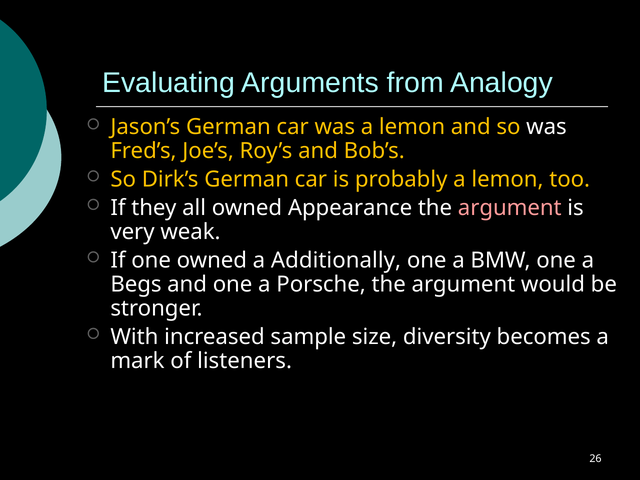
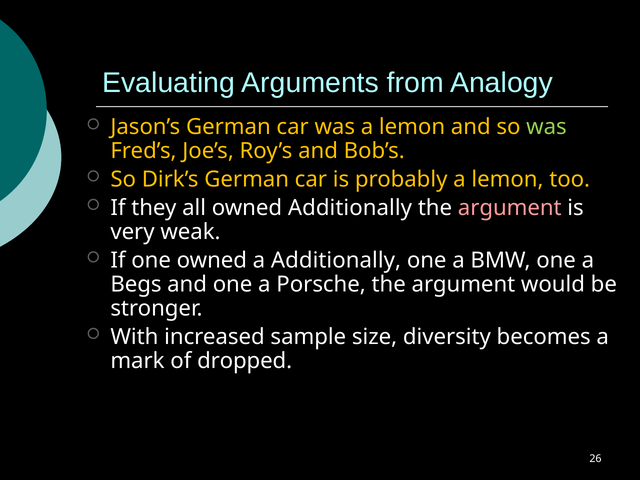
was at (546, 127) colour: white -> light green
owned Appearance: Appearance -> Additionally
listeners: listeners -> dropped
